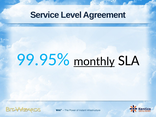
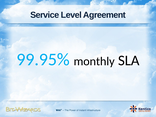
monthly underline: present -> none
